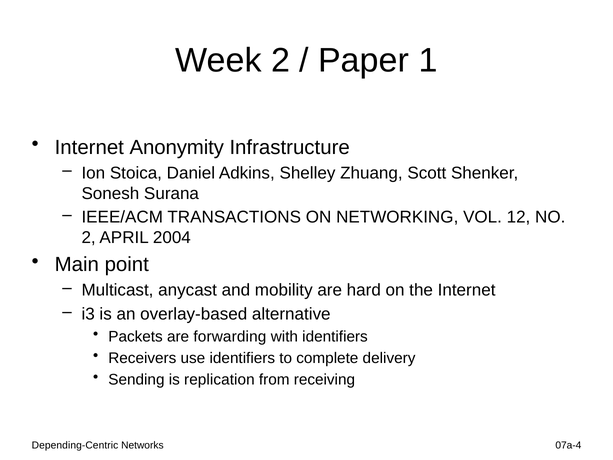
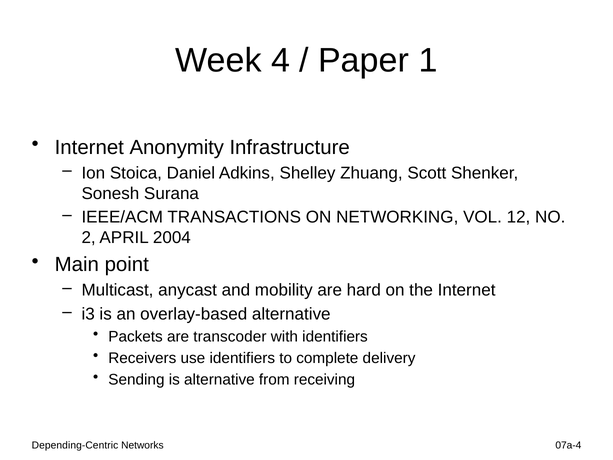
Week 2: 2 -> 4
forwarding: forwarding -> transcoder
is replication: replication -> alternative
